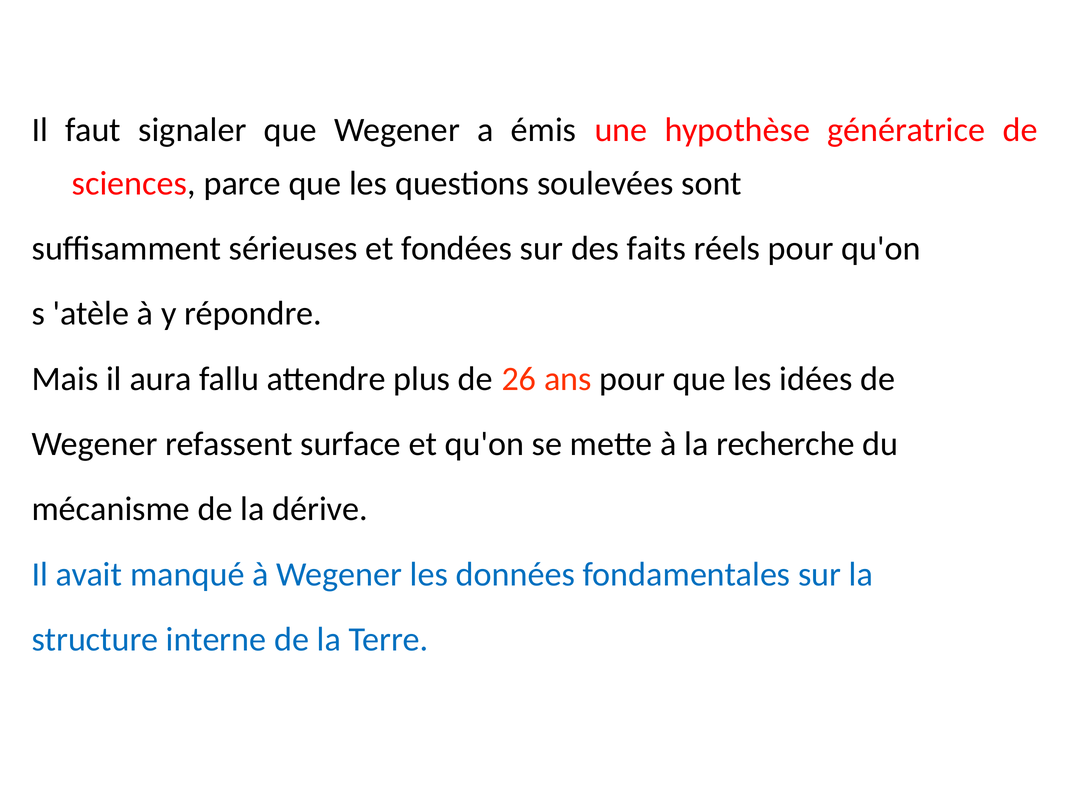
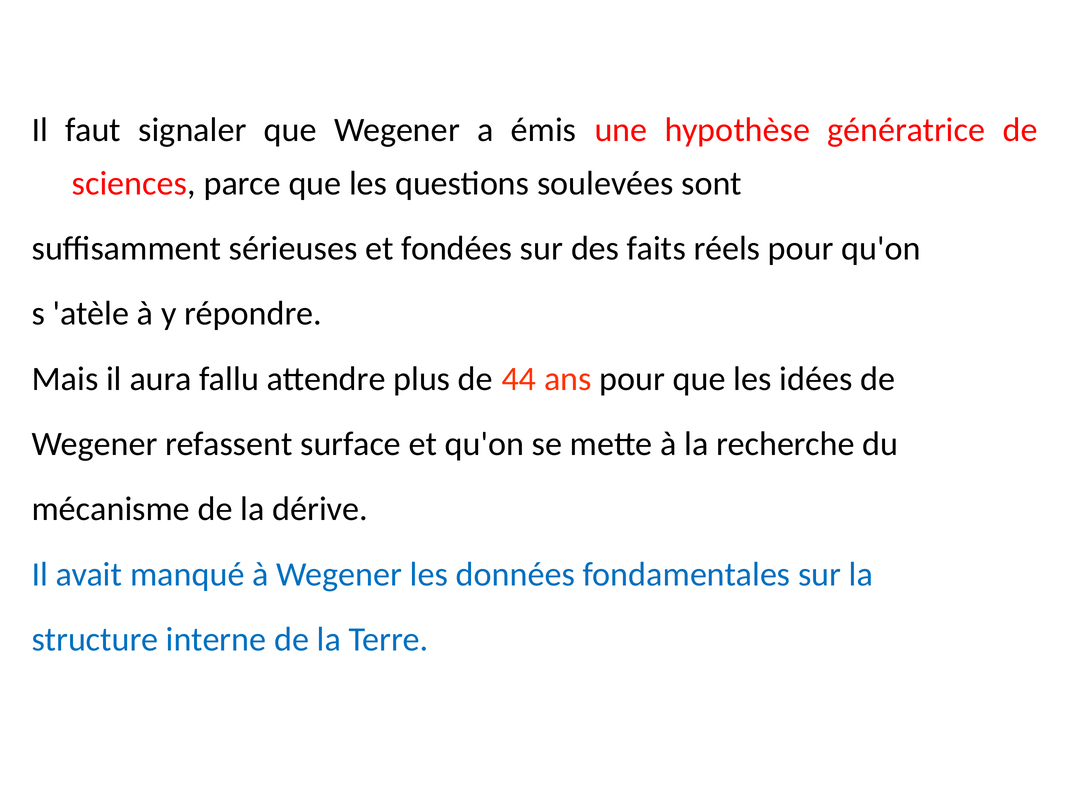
26: 26 -> 44
